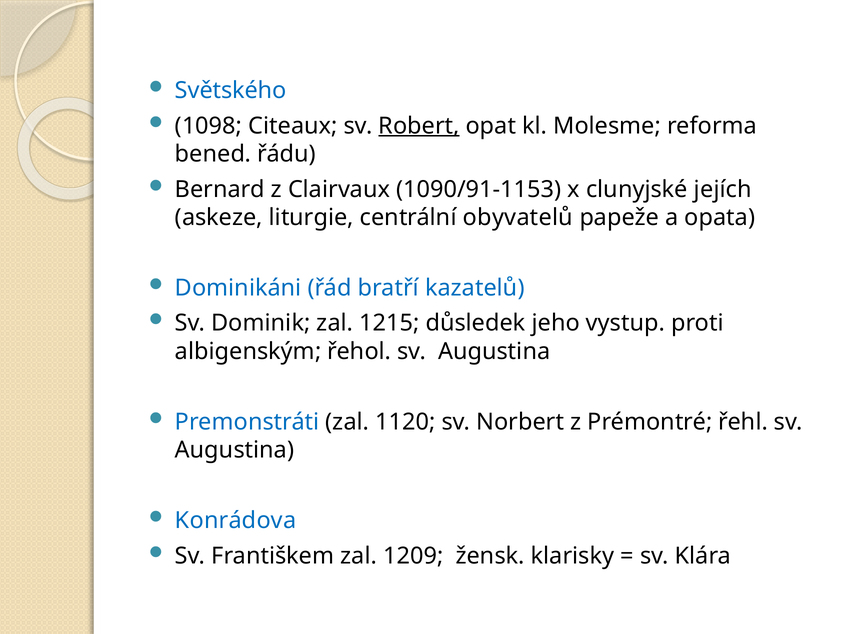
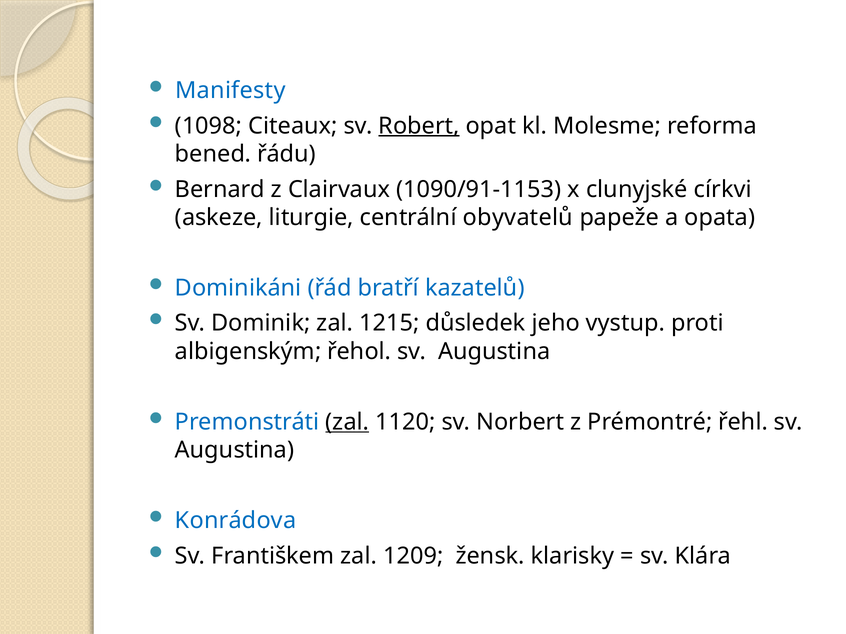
Světského: Světského -> Manifesty
jejích: jejích -> církvi
zal at (347, 422) underline: none -> present
